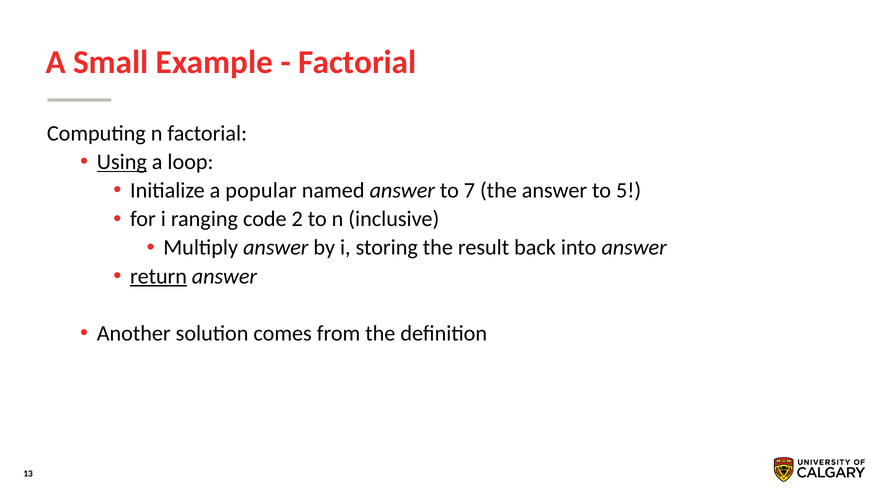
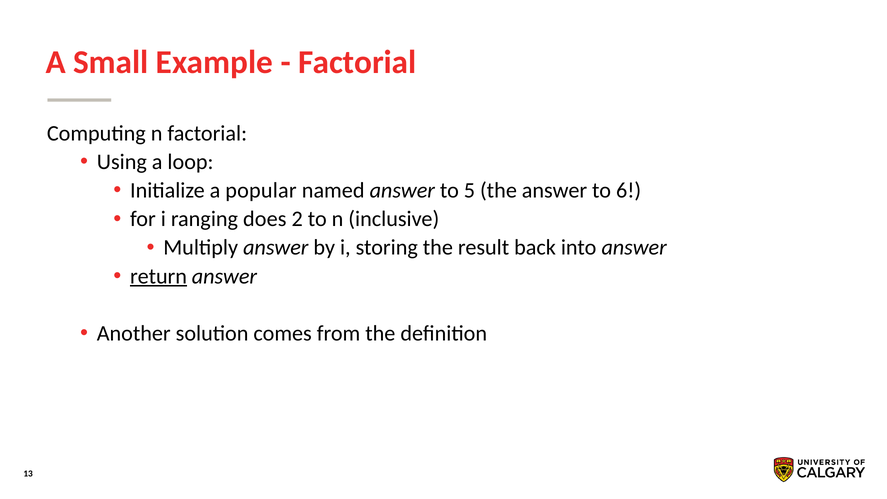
Using underline: present -> none
7: 7 -> 5
5: 5 -> 6
code: code -> does
